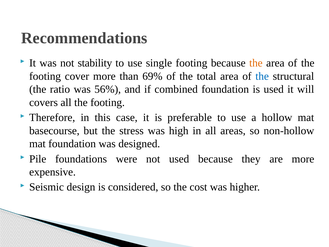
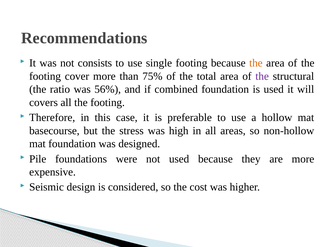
stability: stability -> consists
69%: 69% -> 75%
the at (262, 76) colour: blue -> purple
